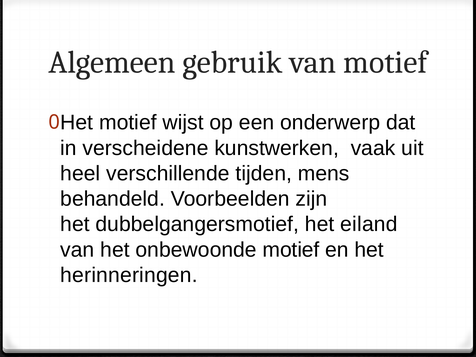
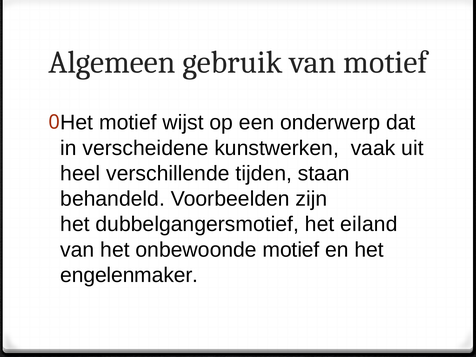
mens: mens -> staan
herinneringen: herinneringen -> engelenmaker
